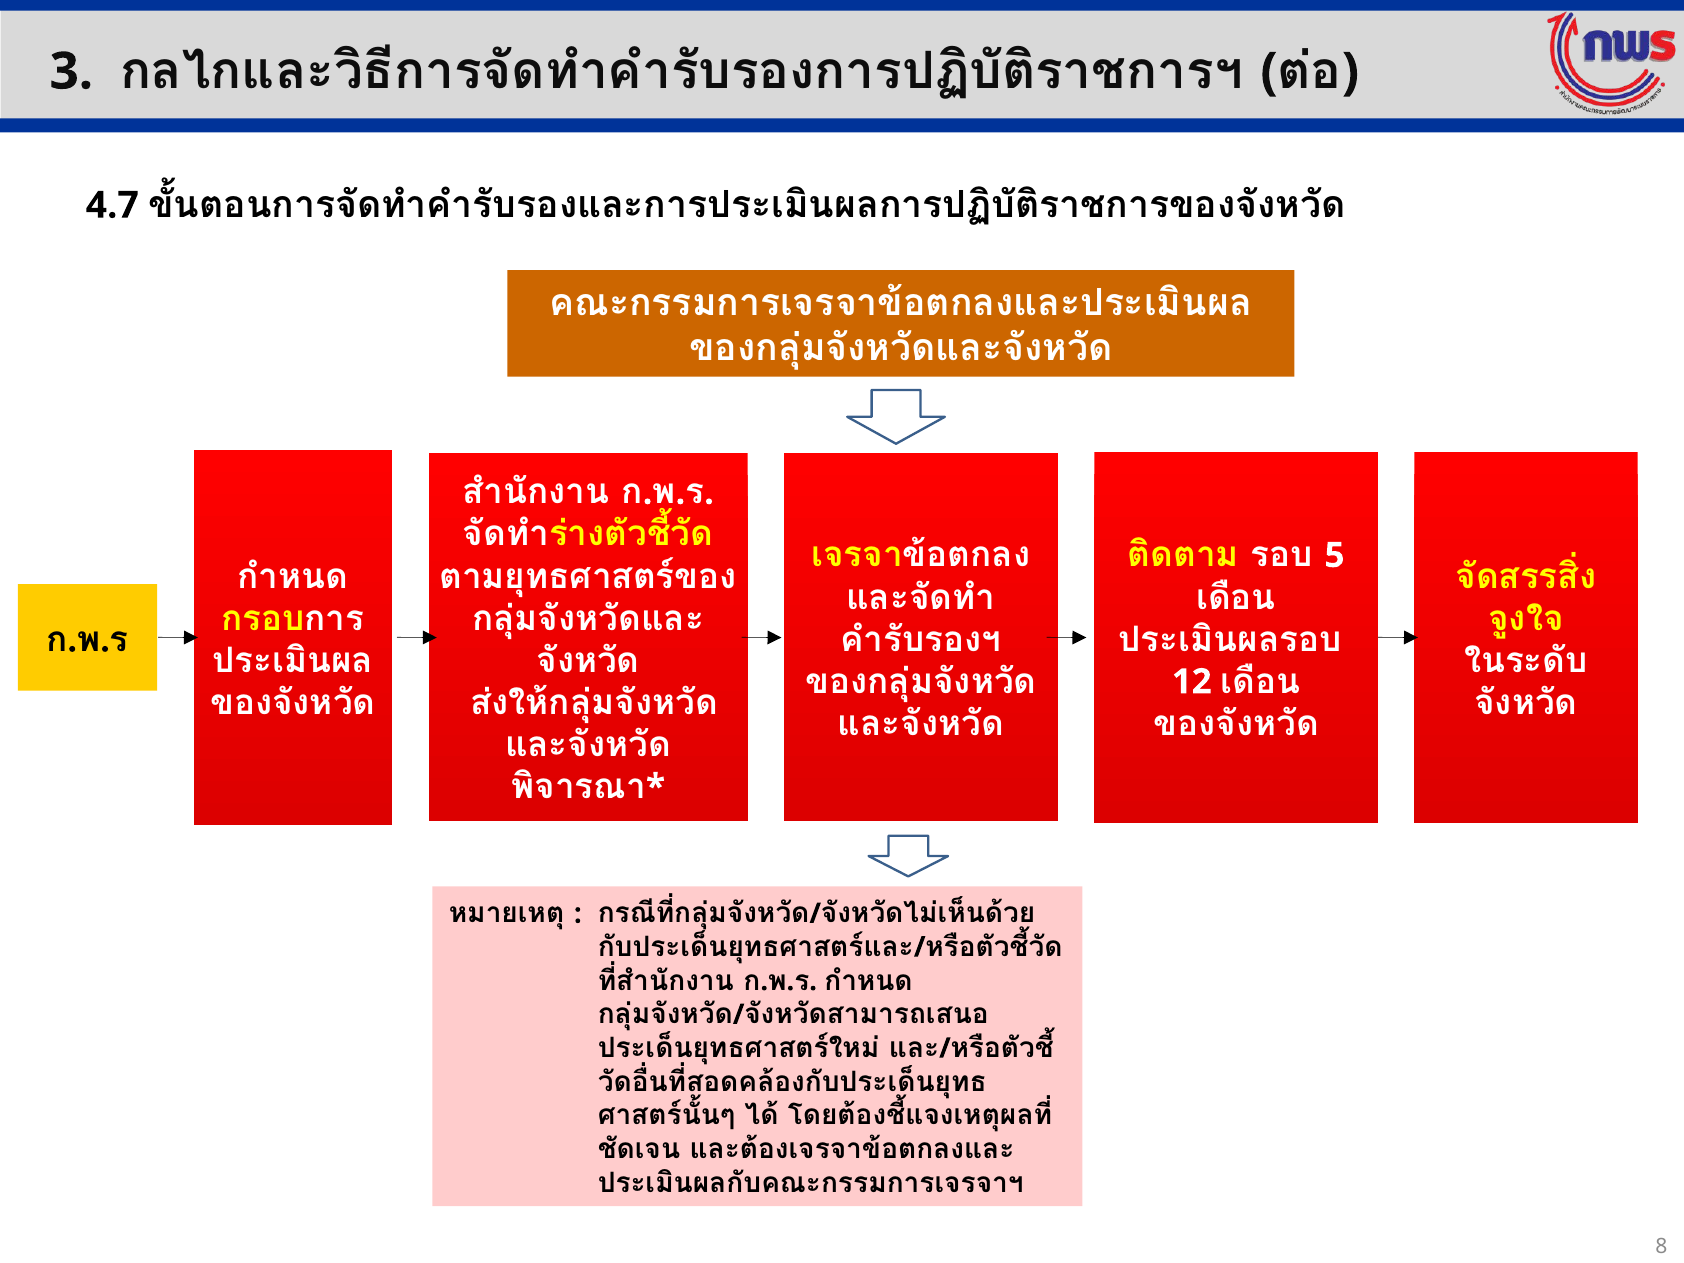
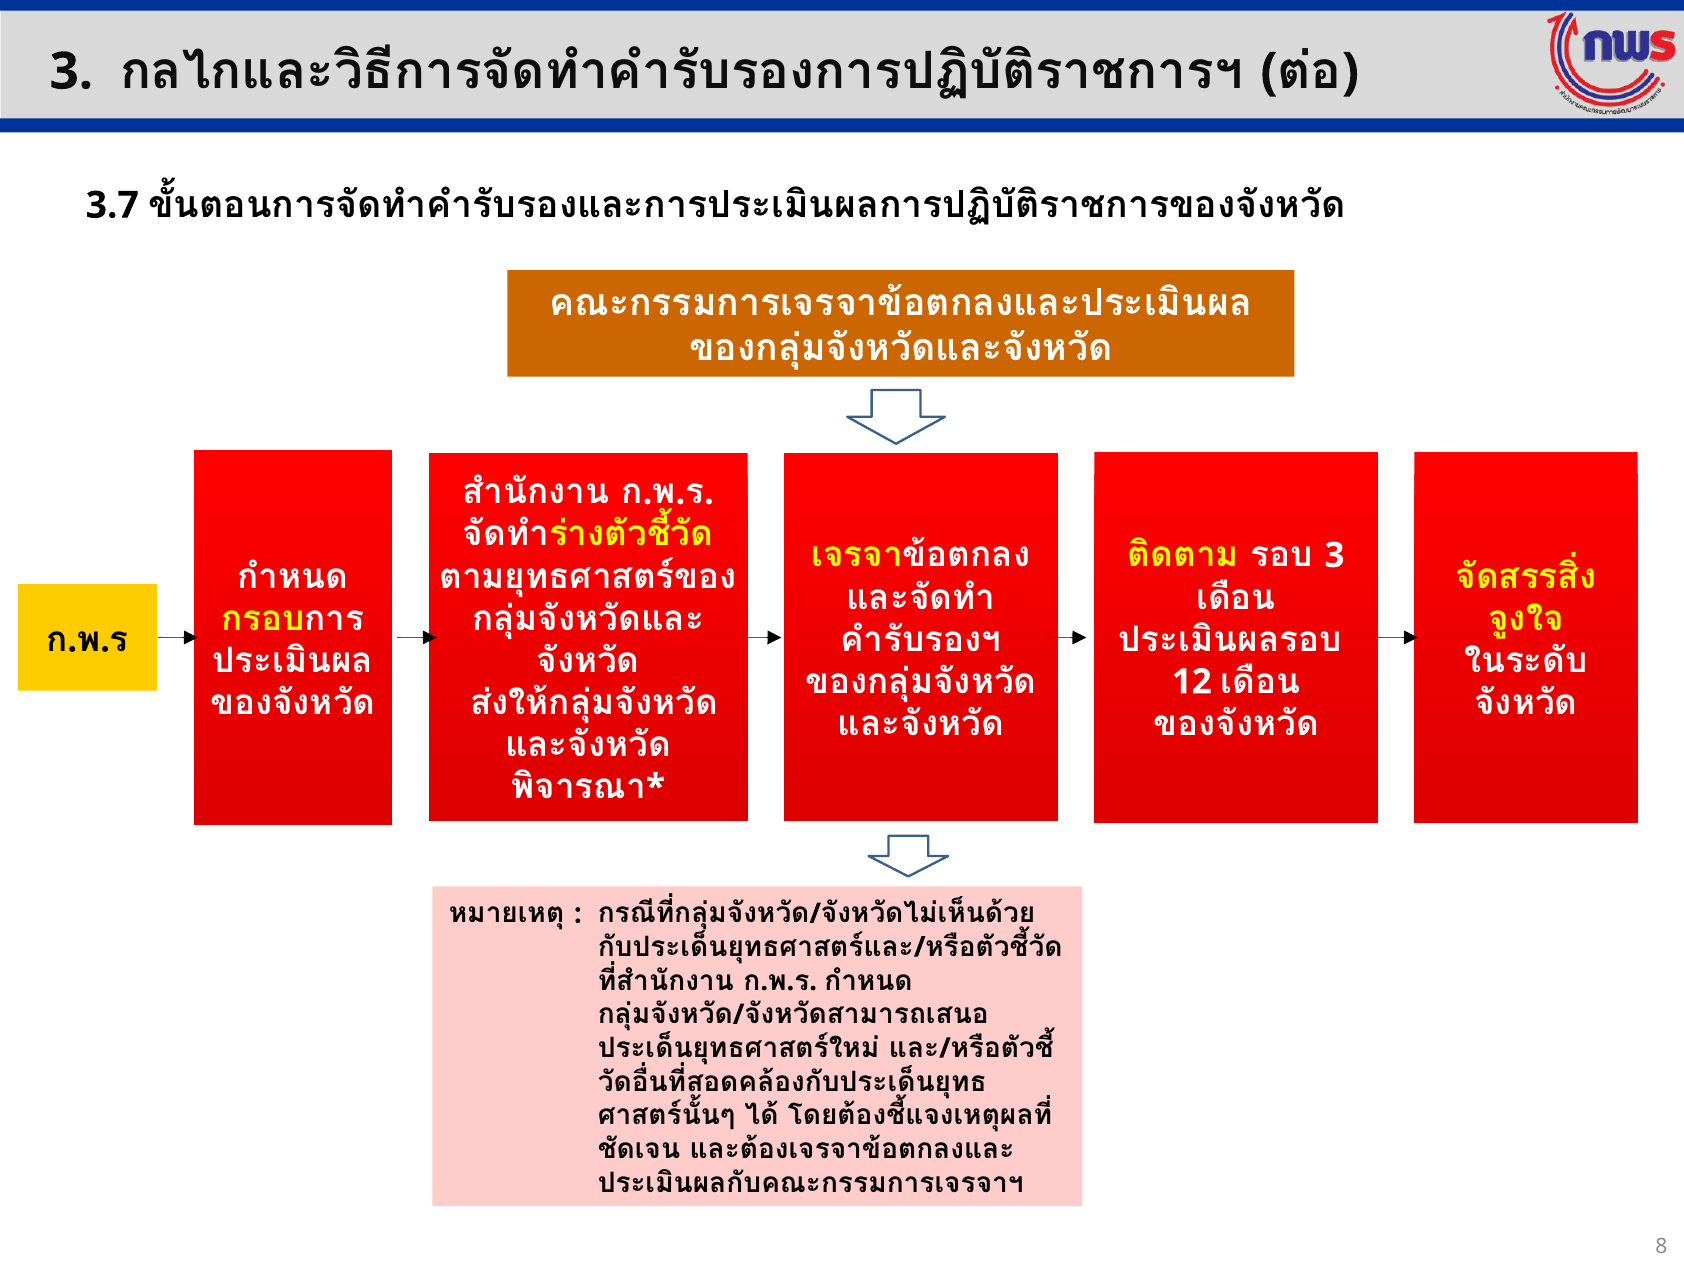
4.7: 4.7 -> 3.7
5 at (1335, 555): 5 -> 3
